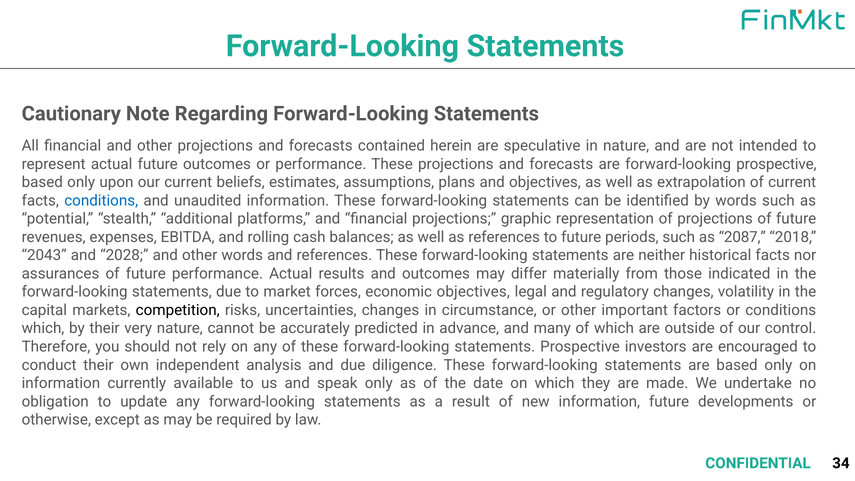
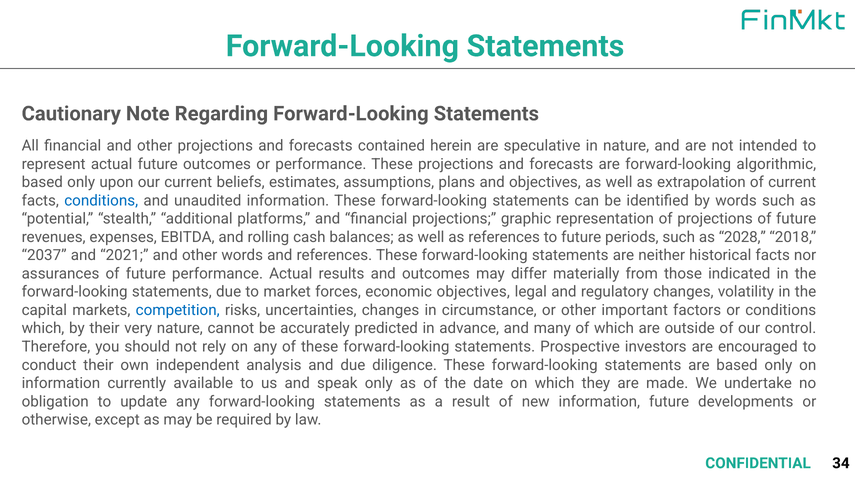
forward-looking prospective: prospective -> algorithmic
2087: 2087 -> 2028
2043: 2043 -> 2037
2028: 2028 -> 2021
competition colour: black -> blue
